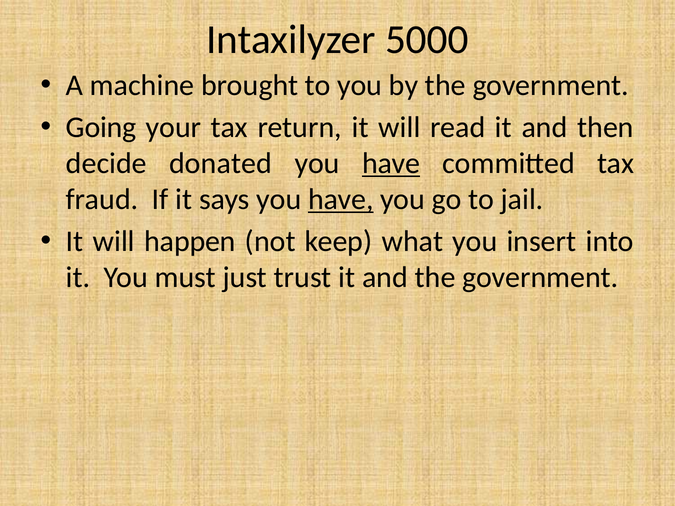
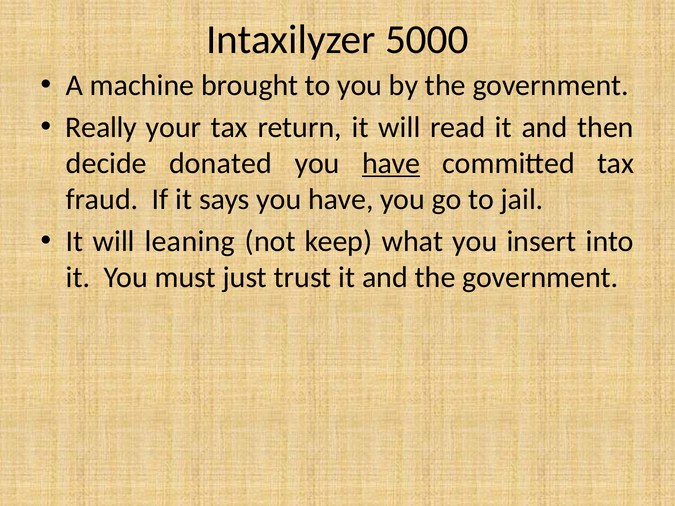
Going: Going -> Really
have at (341, 199) underline: present -> none
happen: happen -> leaning
